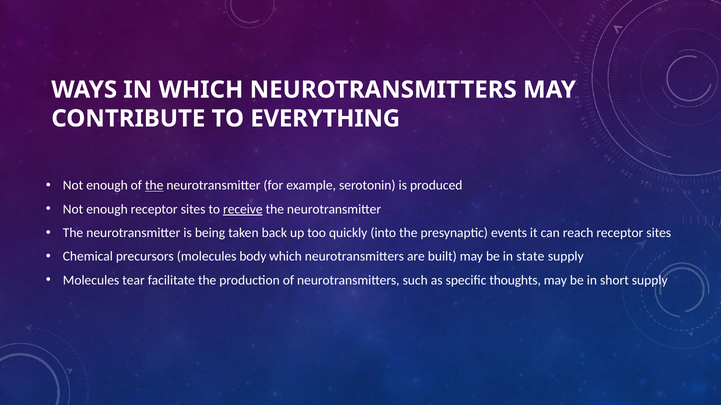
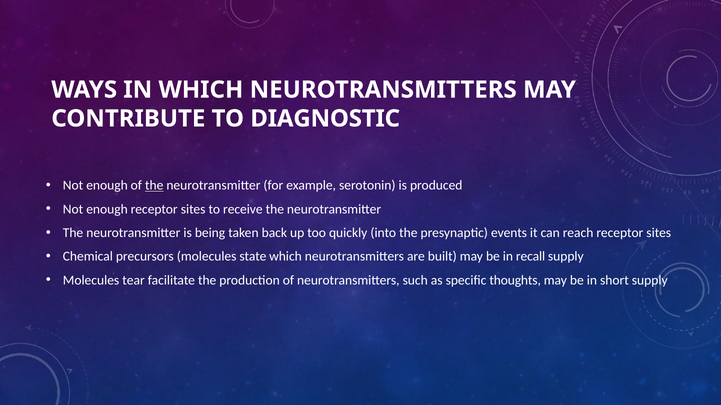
EVERYTHING: EVERYTHING -> DIAGNOSTIC
receive underline: present -> none
body: body -> state
state: state -> recall
